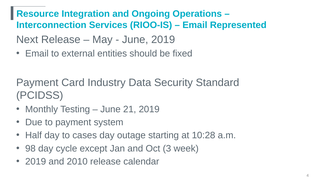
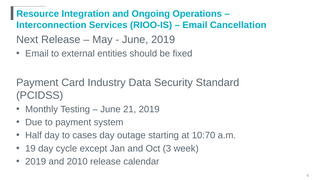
Represented: Represented -> Cancellation
10:28: 10:28 -> 10:70
98: 98 -> 19
